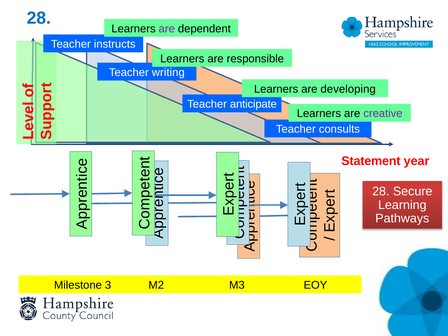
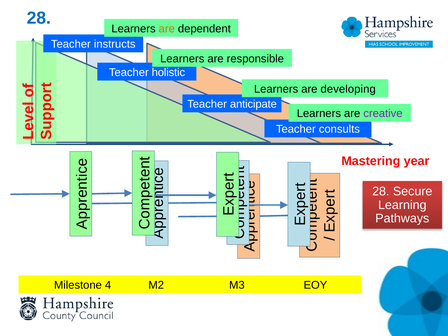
are at (167, 29) colour: purple -> orange
writing: writing -> holistic
Statement: Statement -> Mastering
3: 3 -> 4
